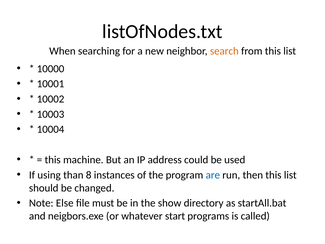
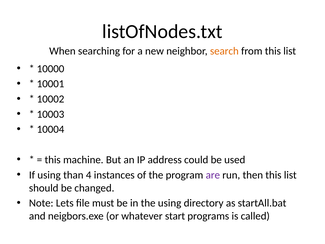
8: 8 -> 4
are colour: blue -> purple
Else: Else -> Lets
the show: show -> using
